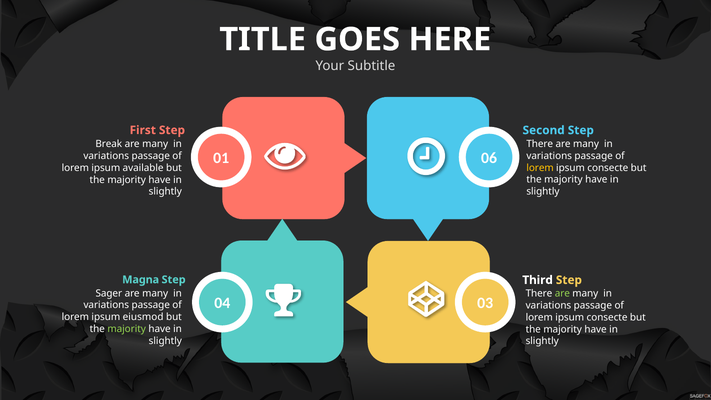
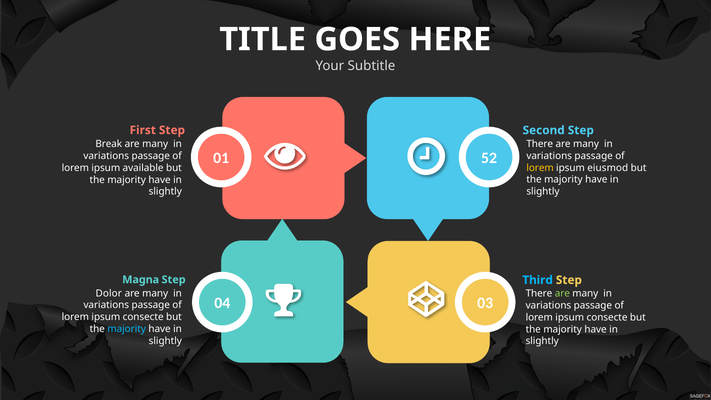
06: 06 -> 52
consecte at (608, 168): consecte -> eiusmod
Third colour: white -> light blue
Sager: Sager -> Dolor
eiusmod at (143, 317): eiusmod -> consecte
majority at (127, 329) colour: light green -> light blue
